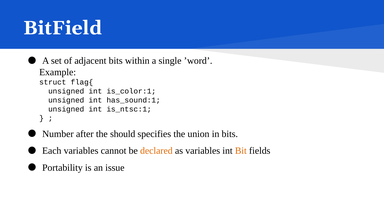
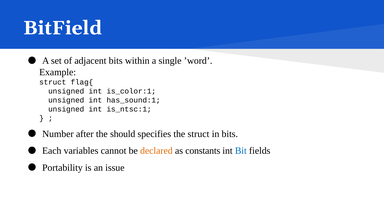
the union: union -> struct
as variables: variables -> constants
Bit colour: orange -> blue
